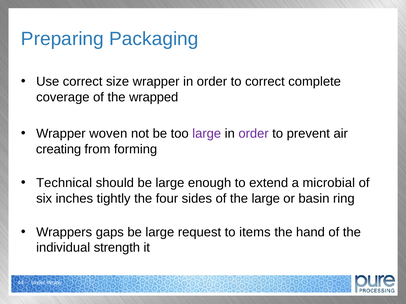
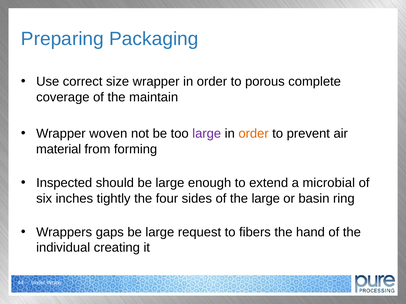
to correct: correct -> porous
wrapped: wrapped -> maintain
order at (254, 134) colour: purple -> orange
creating: creating -> material
Technical: Technical -> Inspected
items: items -> fibers
strength: strength -> creating
